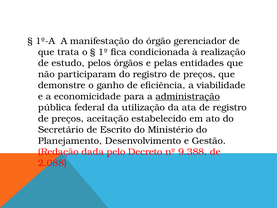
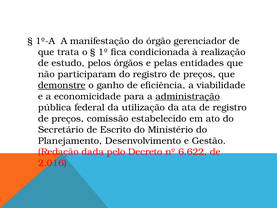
demonstre underline: none -> present
aceitação: aceitação -> comissão
9.388: 9.388 -> 6.622
2.088: 2.088 -> 2.016
